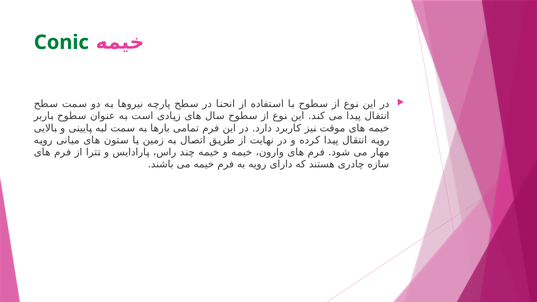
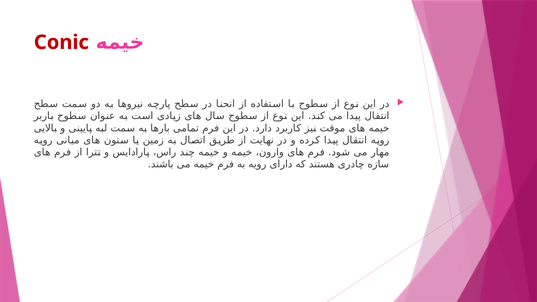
Conic colour: green -> red
